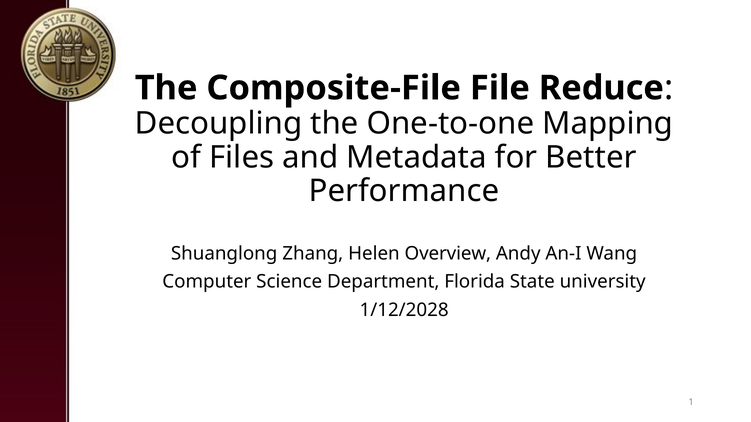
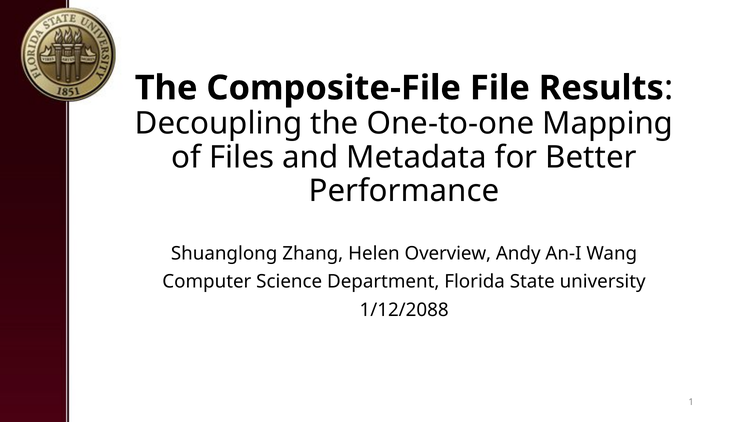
Reduce: Reduce -> Results
1/12/2028: 1/12/2028 -> 1/12/2088
